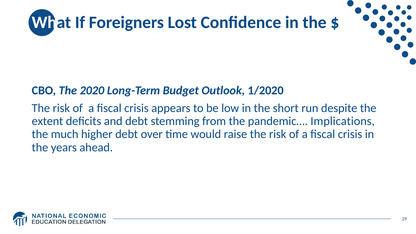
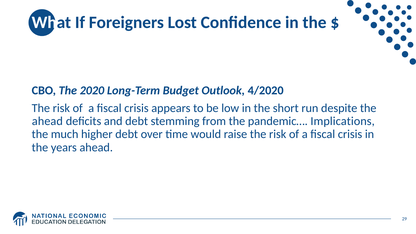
1/2020: 1/2020 -> 4/2020
extent at (47, 121): extent -> ahead
